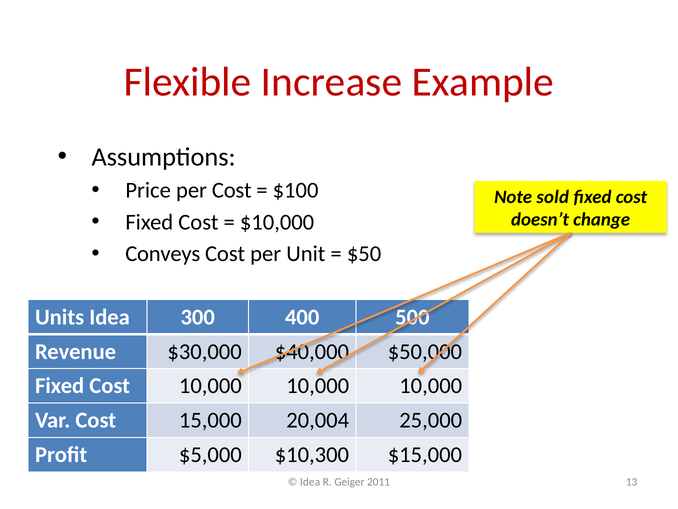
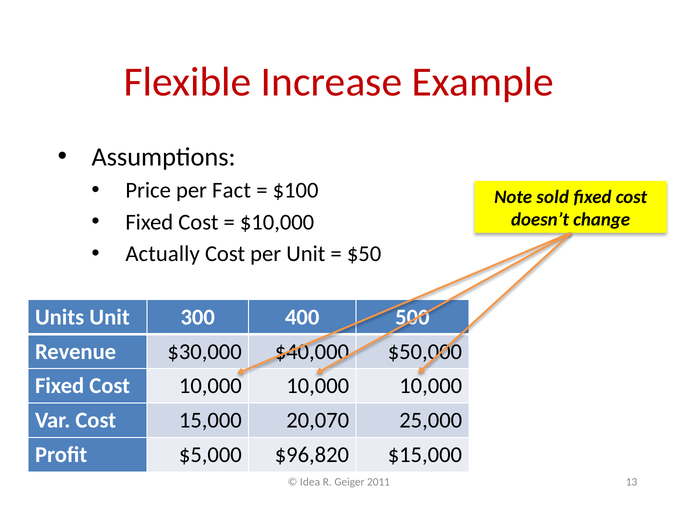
per Cost: Cost -> Fact
Conveys: Conveys -> Actually
Units Idea: Idea -> Unit
20,004: 20,004 -> 20,070
$10,300: $10,300 -> $96,820
